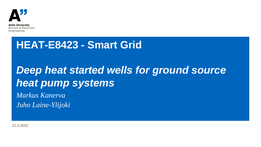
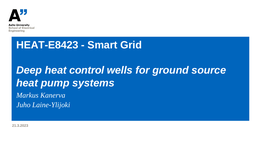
started: started -> control
